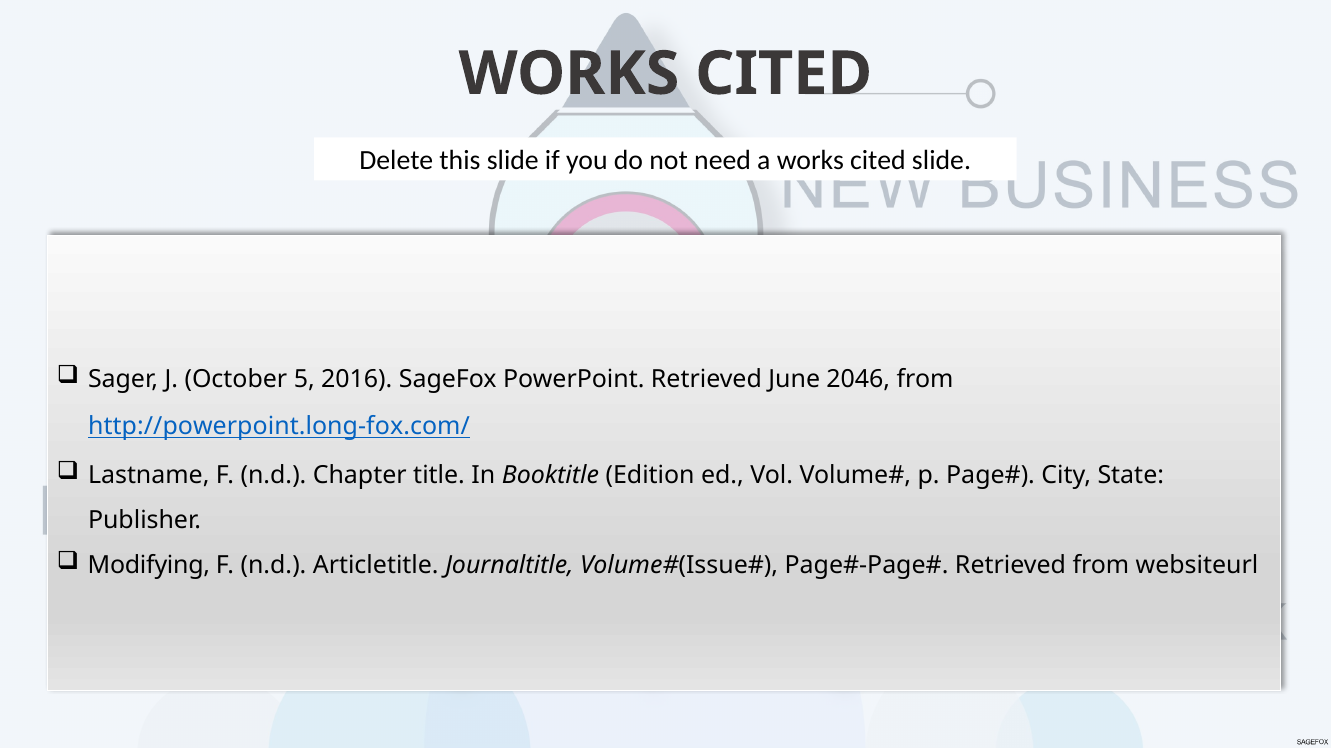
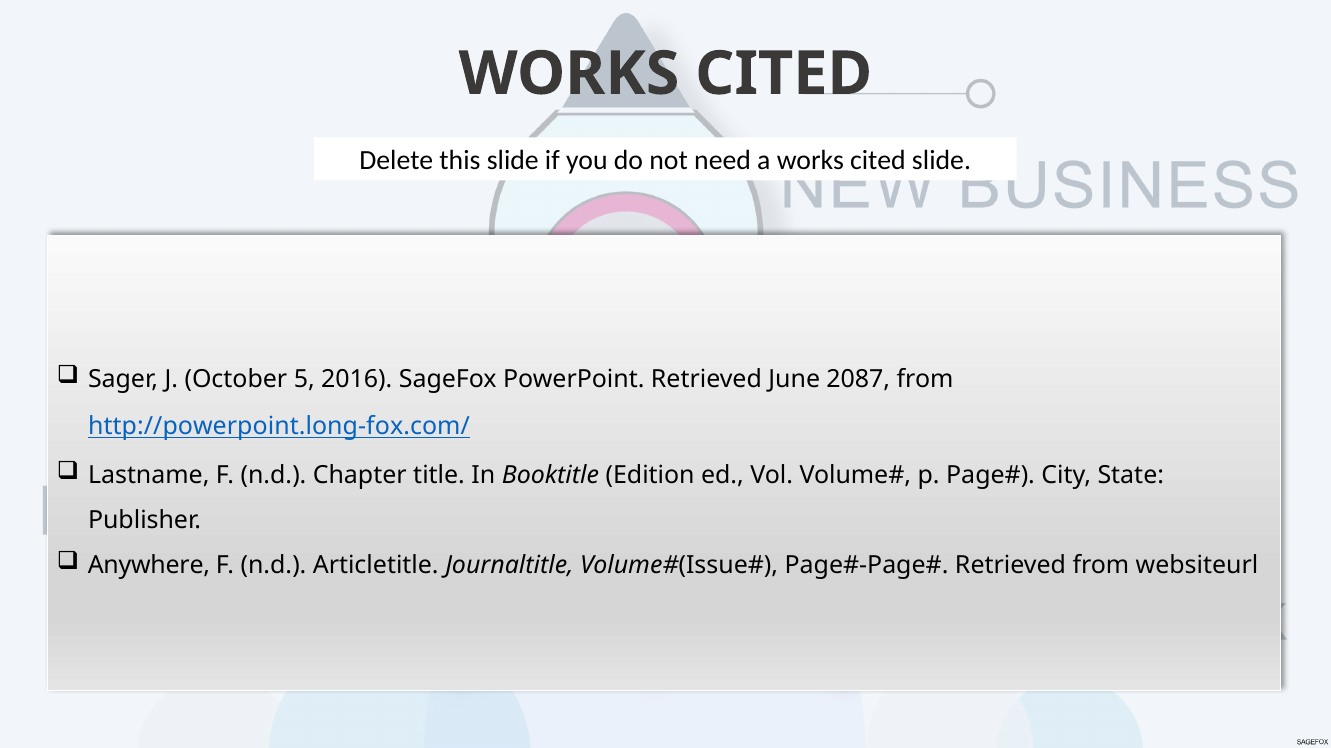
2046: 2046 -> 2087
Modifying: Modifying -> Anywhere
